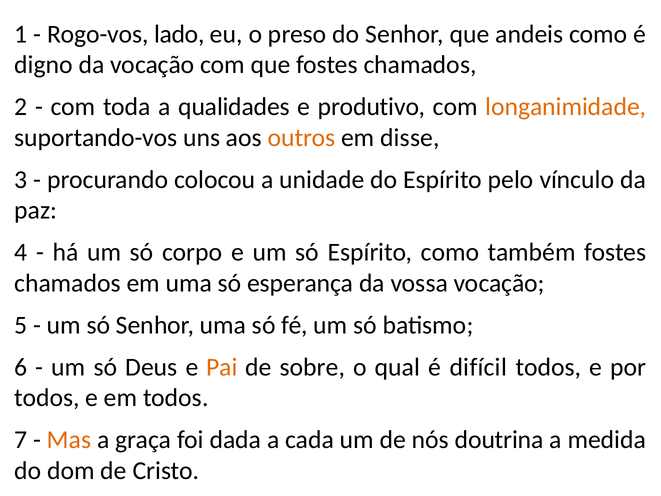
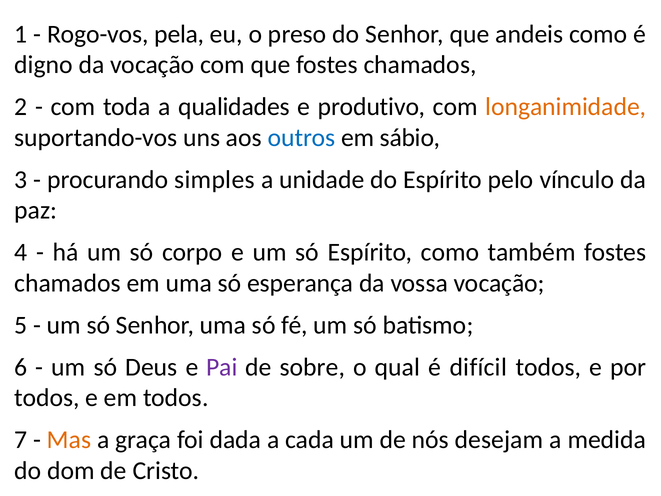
lado: lado -> pela
outros colour: orange -> blue
disse: disse -> sábio
colocou: colocou -> simples
Pai colour: orange -> purple
doutrina: doutrina -> desejam
